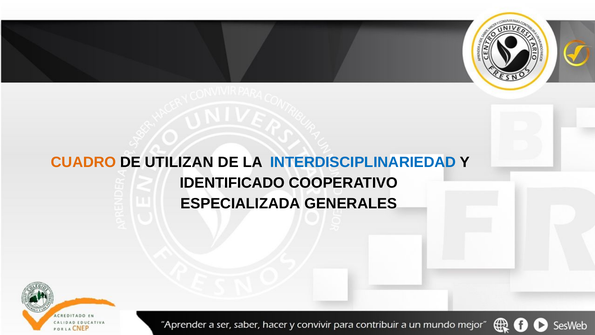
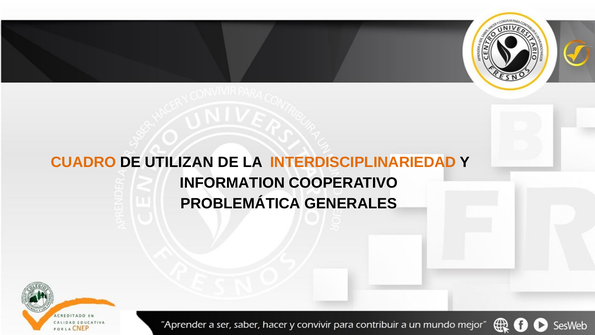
INTERDISCIPLINARIEDAD colour: blue -> orange
IDENTIFICADO: IDENTIFICADO -> INFORMATION
ESPECIALIZADA: ESPECIALIZADA -> PROBLEMÁTICA
